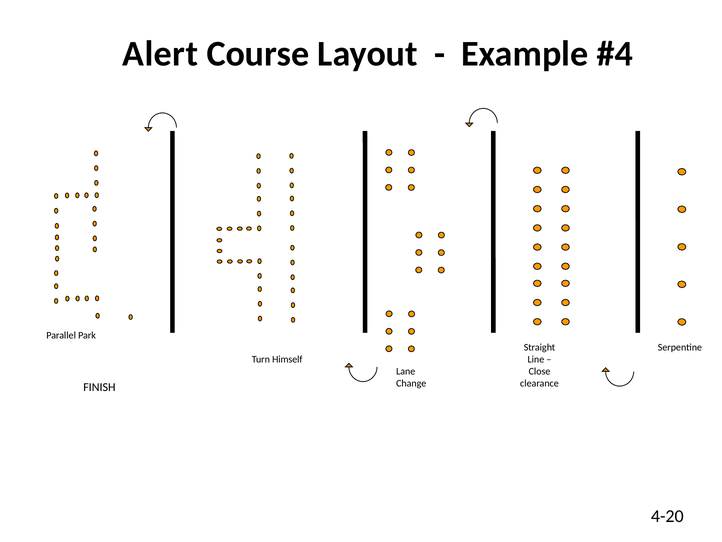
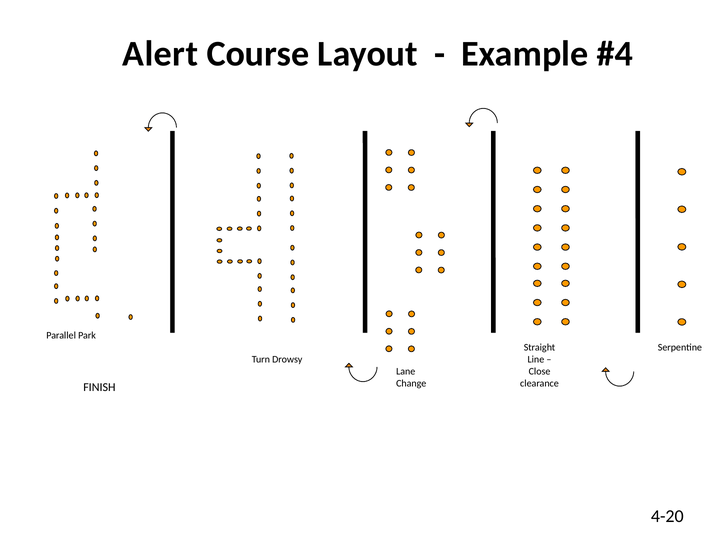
Himself: Himself -> Drowsy
